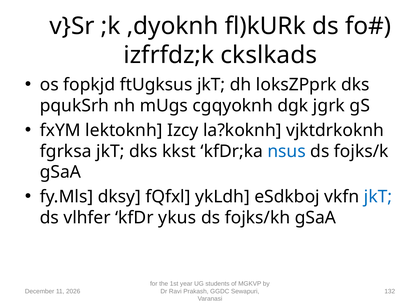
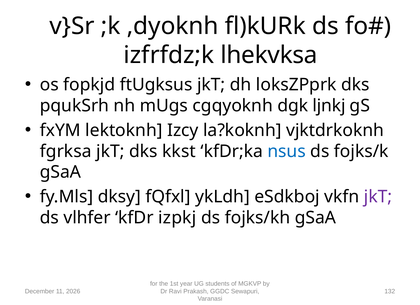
ckslkads: ckslkads -> lhekvksa
jgrk: jgrk -> ljnkj
jkT at (378, 197) colour: blue -> purple
ykus: ykus -> izpkj
